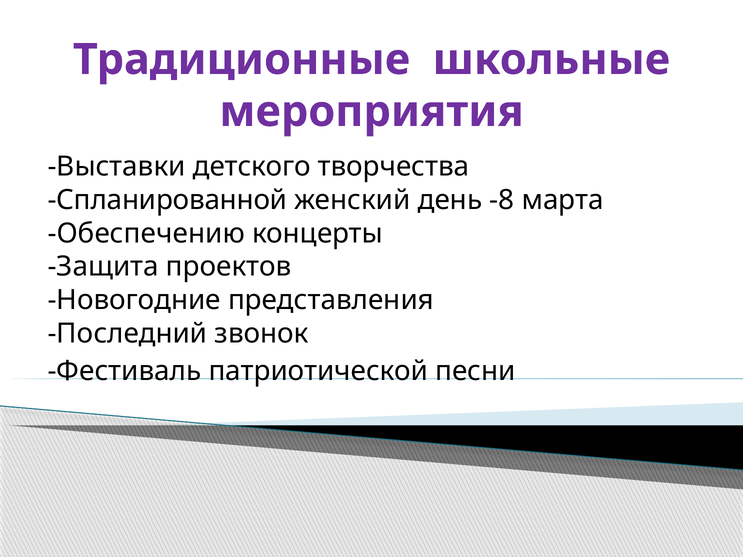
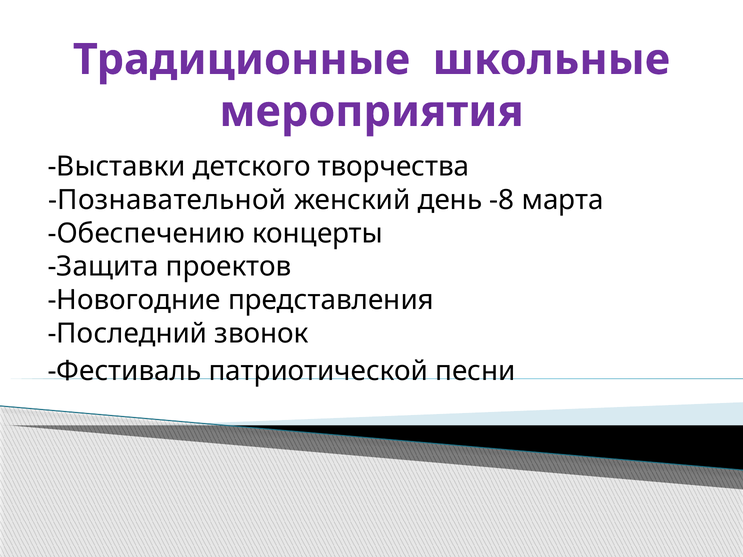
Спланированной: Спланированной -> Познавательной
